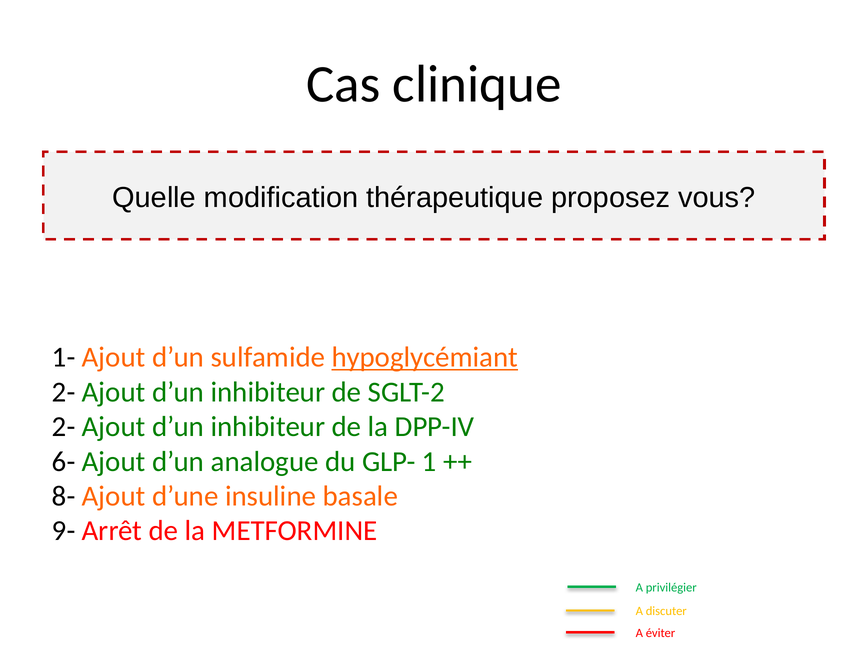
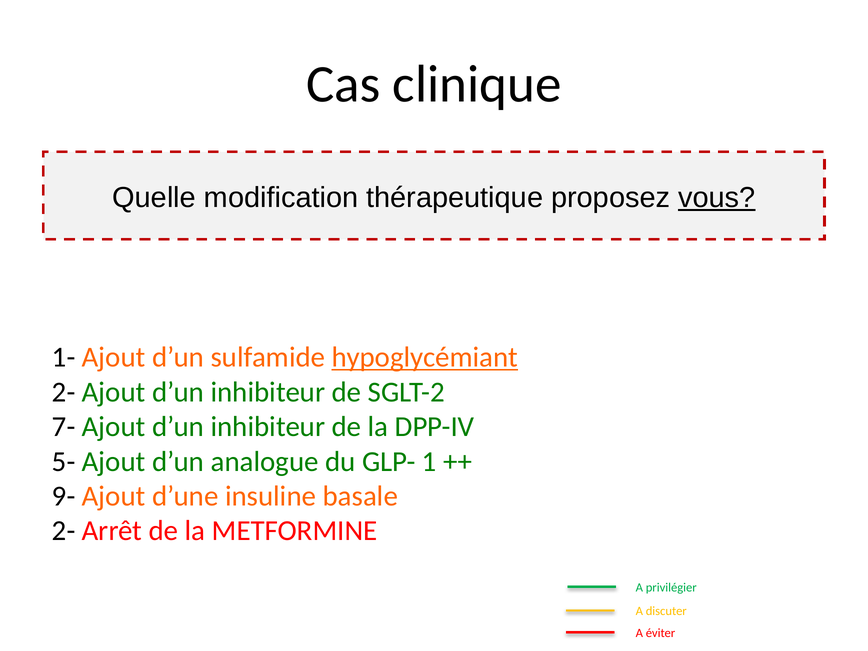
vous underline: none -> present
2- at (64, 427): 2- -> 7-
6-: 6- -> 5-
8-: 8- -> 9-
9- at (64, 531): 9- -> 2-
